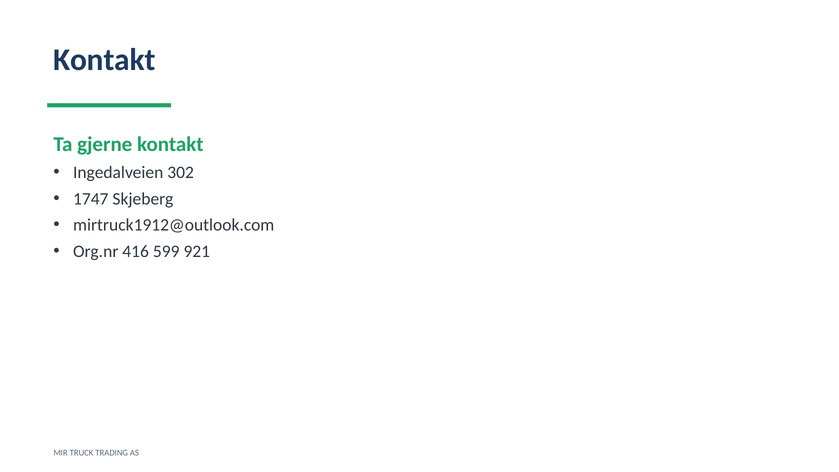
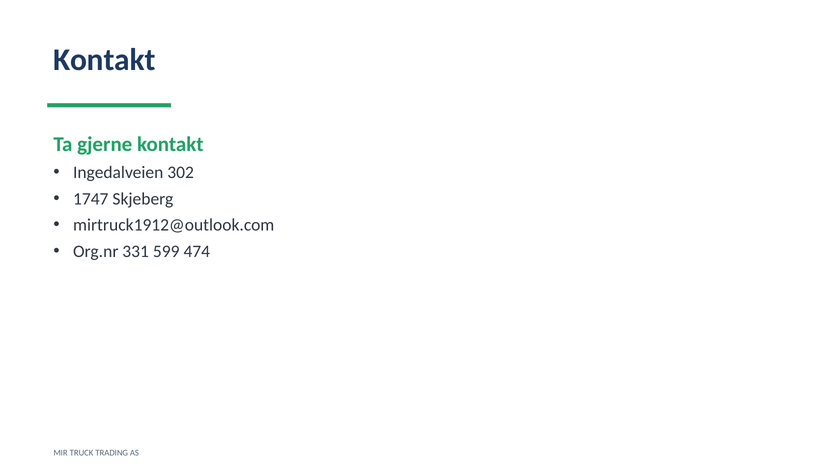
416: 416 -> 331
921: 921 -> 474
